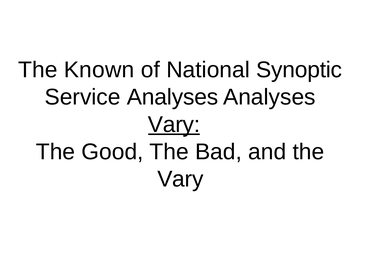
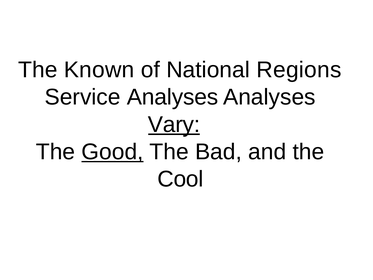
Synoptic: Synoptic -> Regions
Good underline: none -> present
Vary at (180, 179): Vary -> Cool
